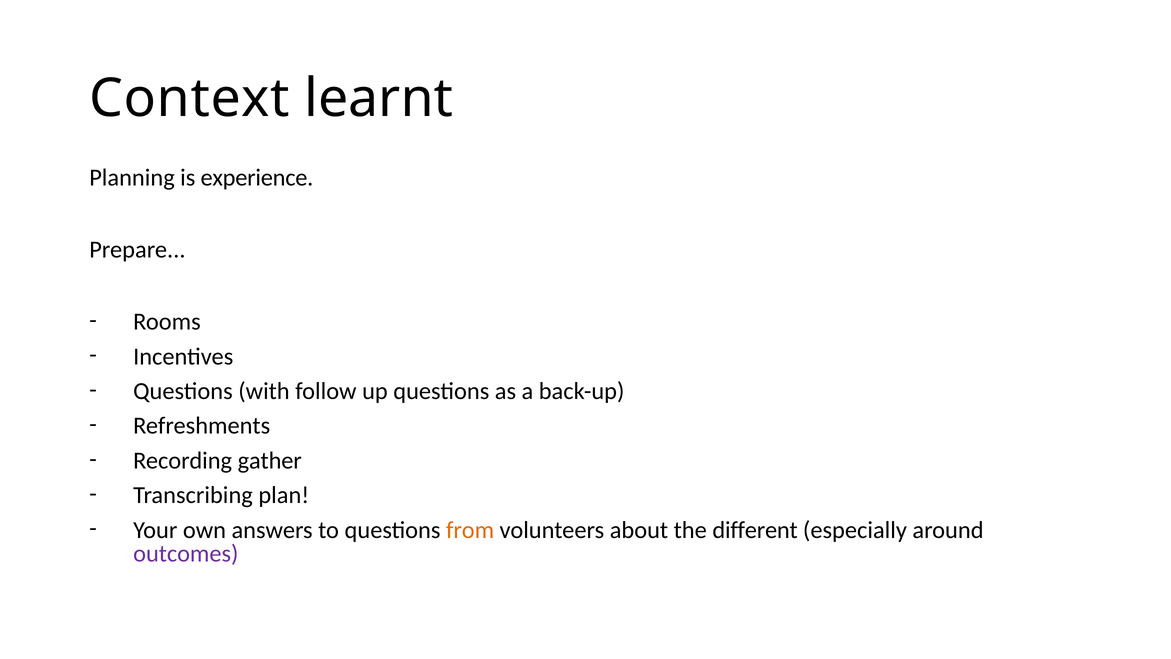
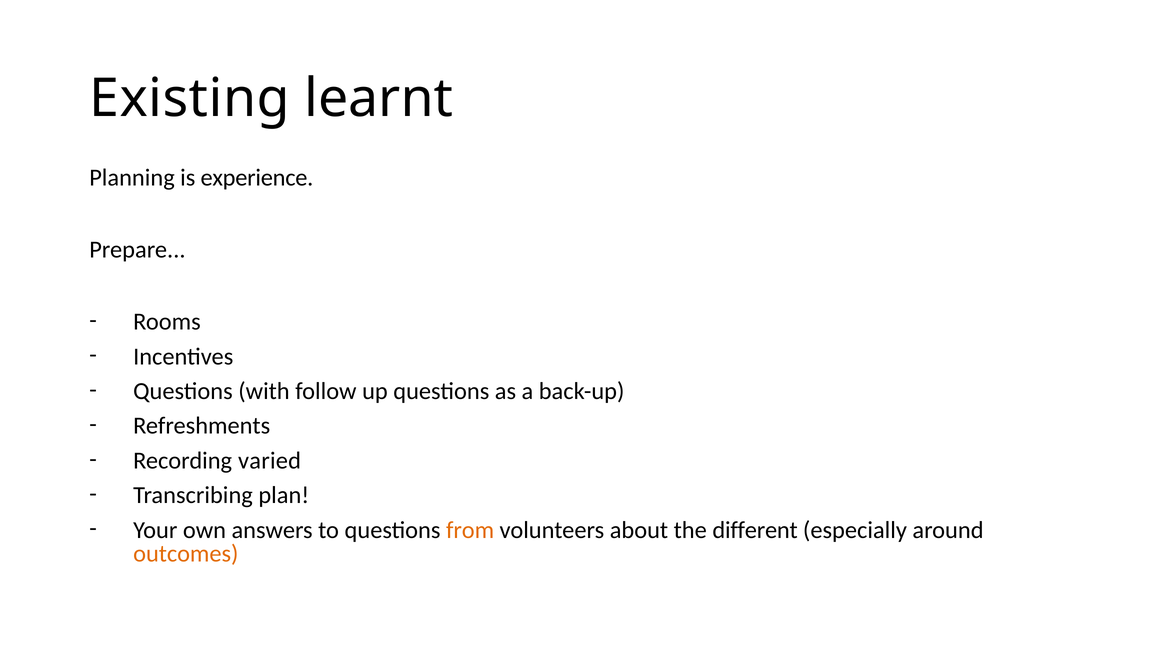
Context: Context -> Existing
gather: gather -> varied
outcomes colour: purple -> orange
